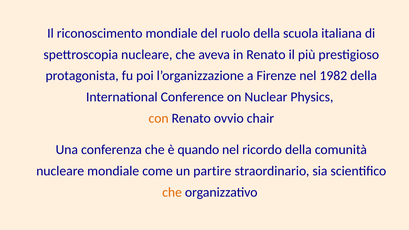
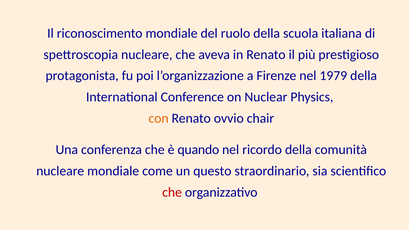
1982: 1982 -> 1979
partire: partire -> questo
che at (172, 192) colour: orange -> red
